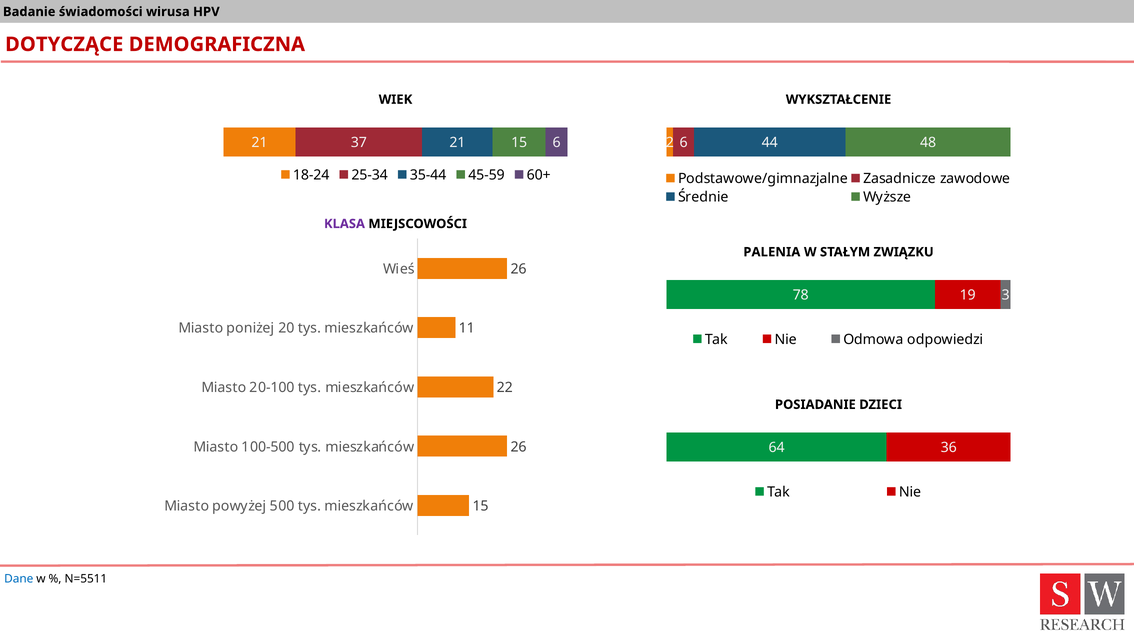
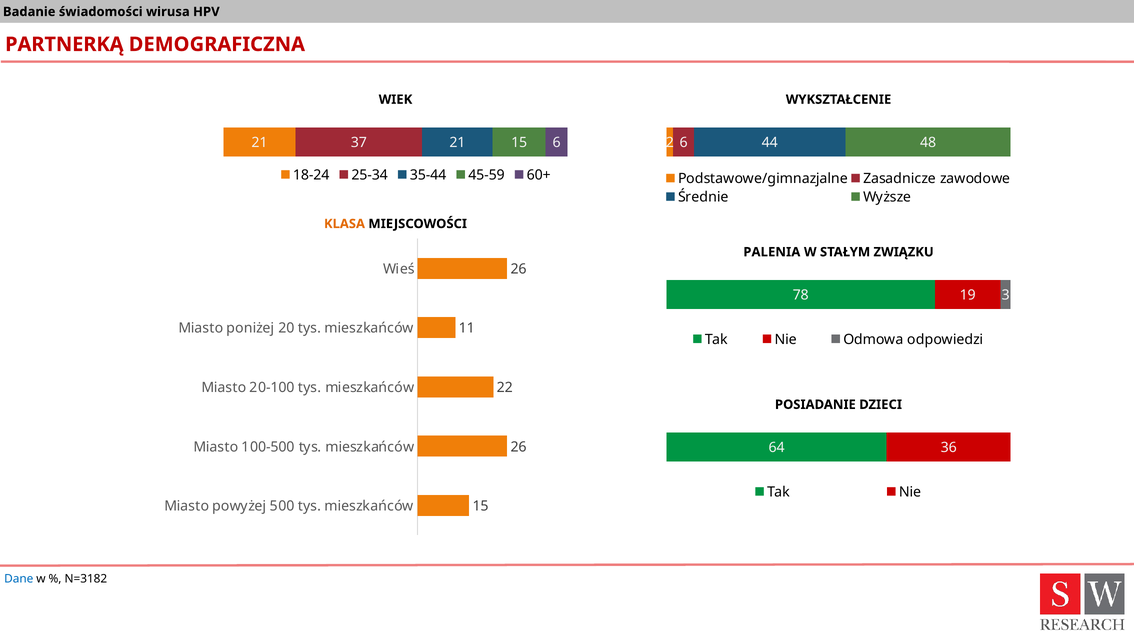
DOTYCZĄCE: DOTYCZĄCE -> PARTNERKĄ
KLASA colour: purple -> orange
N=5511: N=5511 -> N=3182
